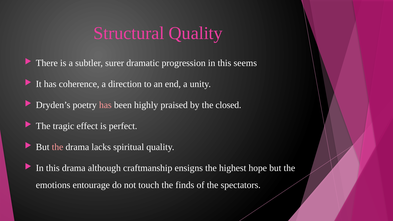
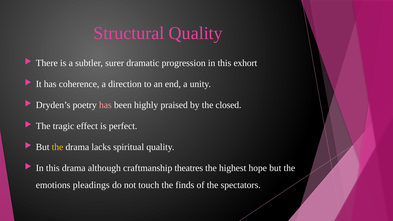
seems: seems -> exhort
the at (58, 147) colour: pink -> yellow
ensigns: ensigns -> theatres
entourage: entourage -> pleadings
